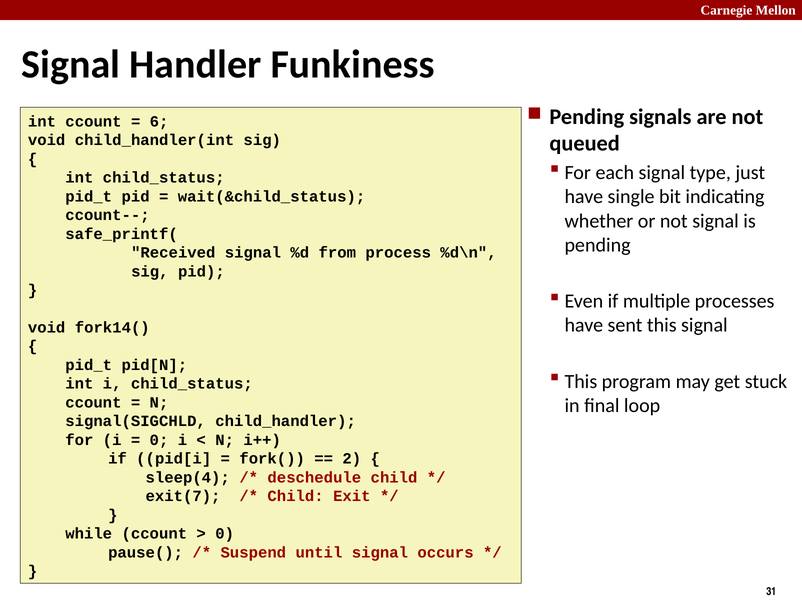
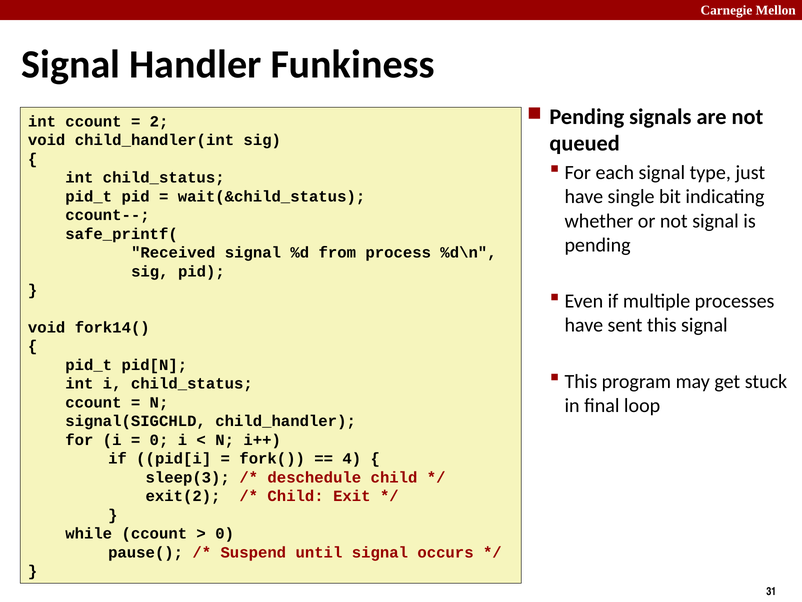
6: 6 -> 2
2: 2 -> 4
sleep(4: sleep(4 -> sleep(3
exit(7: exit(7 -> exit(2
